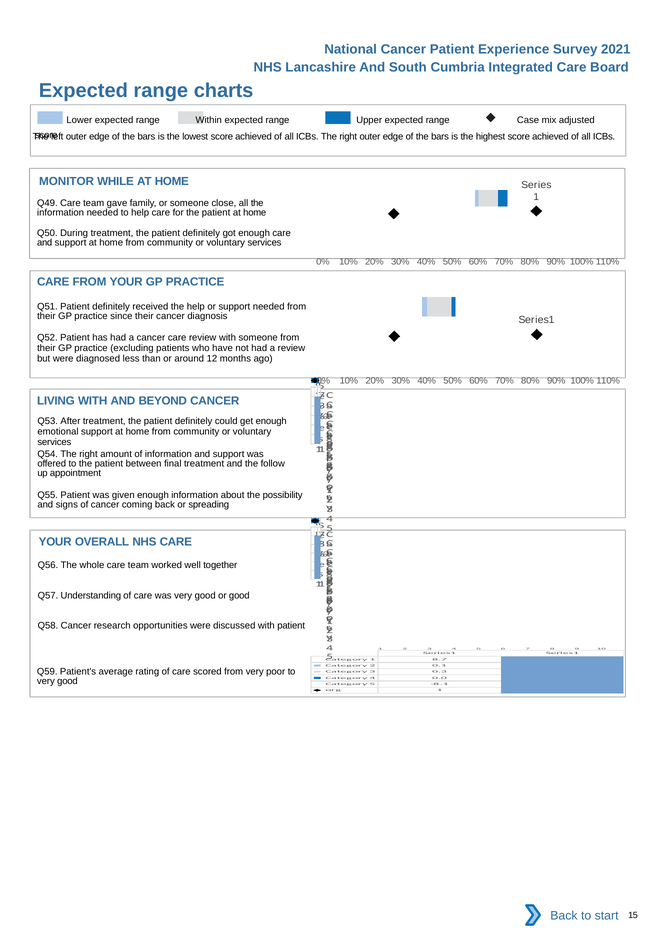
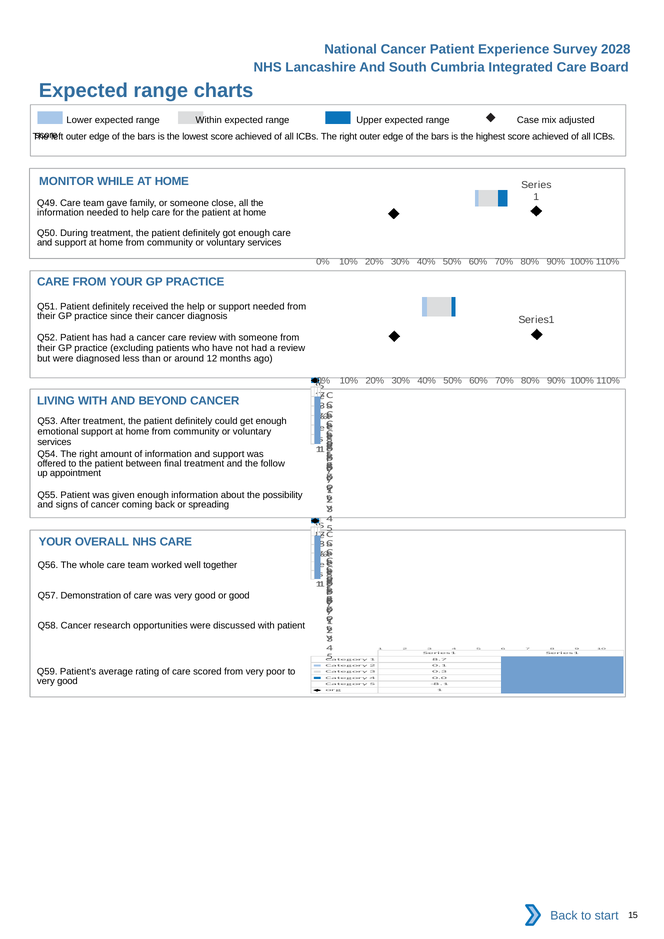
2021: 2021 -> 2028
Understanding: Understanding -> Demonstration
